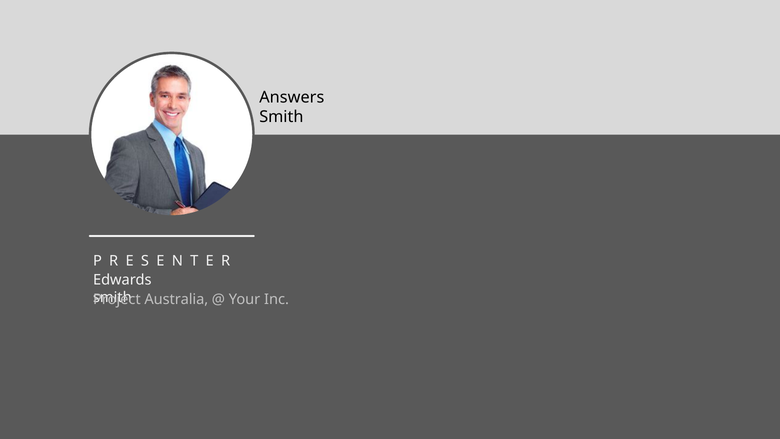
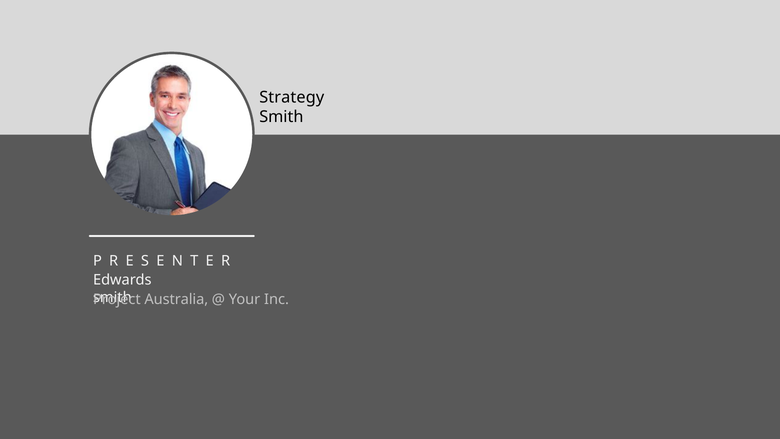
Answers: Answers -> Strategy
